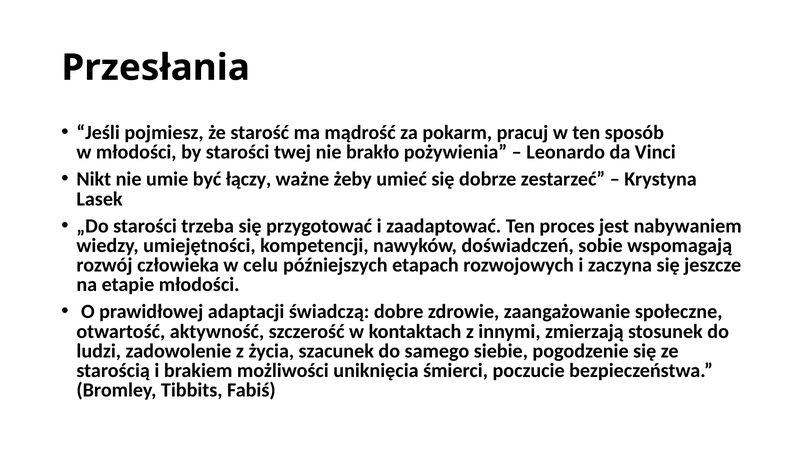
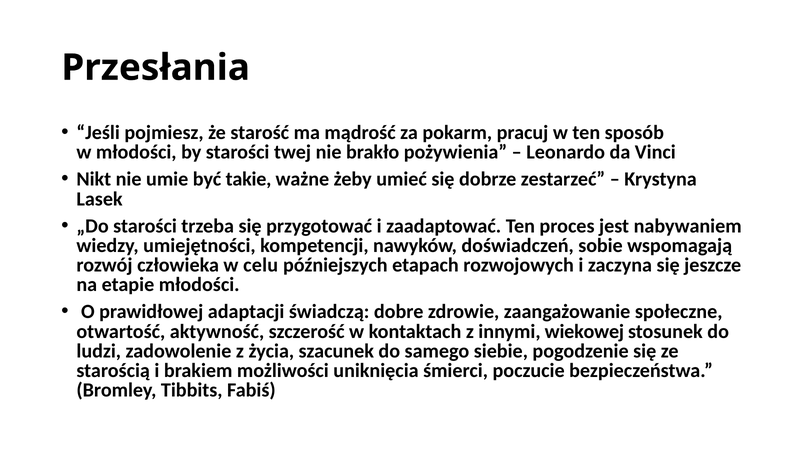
łączy: łączy -> takie
zmierzają: zmierzają -> wiekowej
